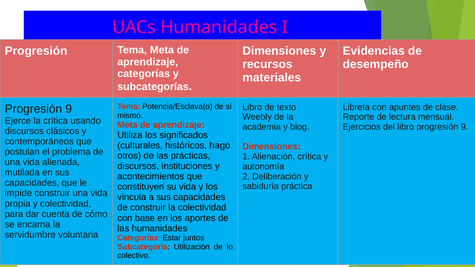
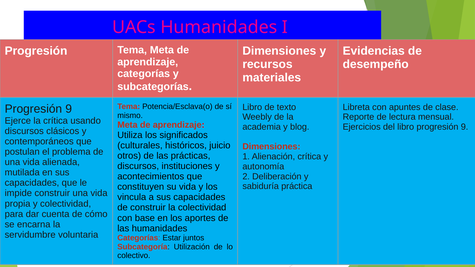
hago: hago -> juicio
